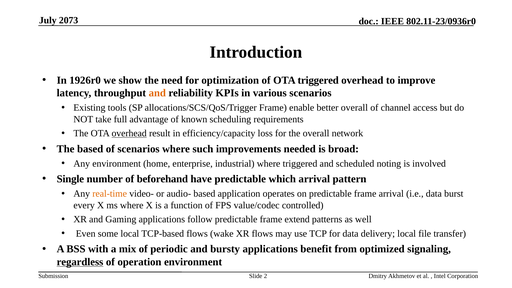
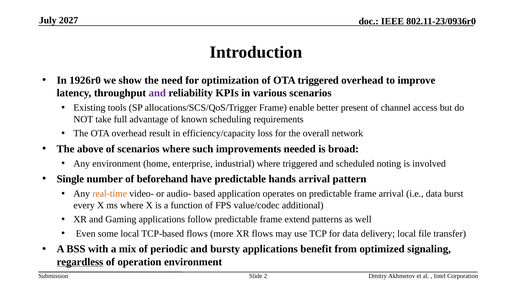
2073: 2073 -> 2027
and at (157, 93) colour: orange -> purple
better overall: overall -> present
overhead at (129, 133) underline: present -> none
The based: based -> above
which: which -> hands
controlled: controlled -> additional
wake: wake -> more
